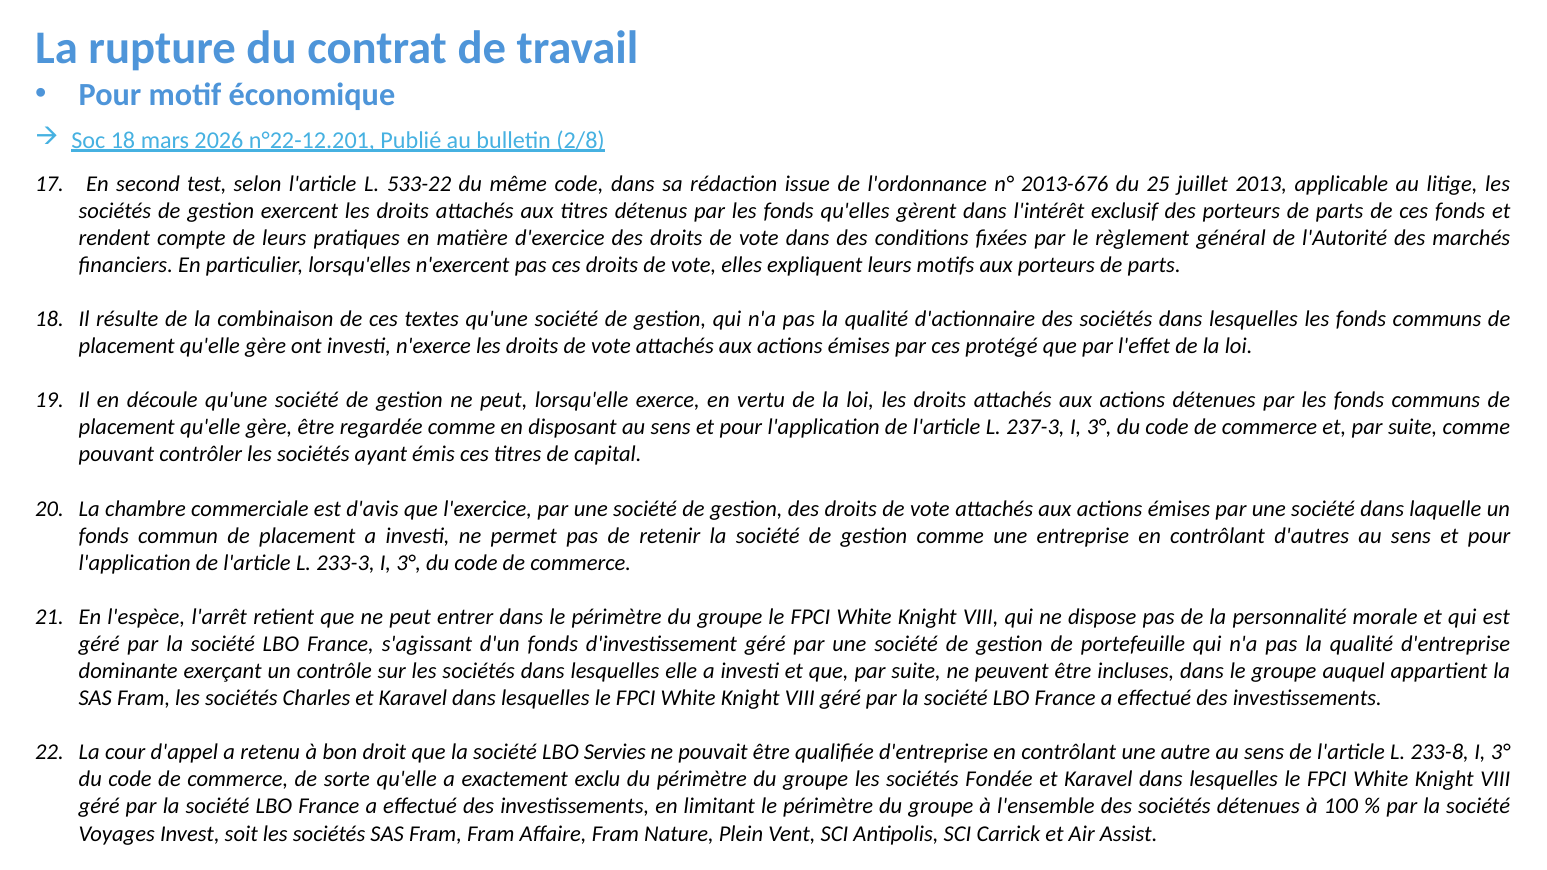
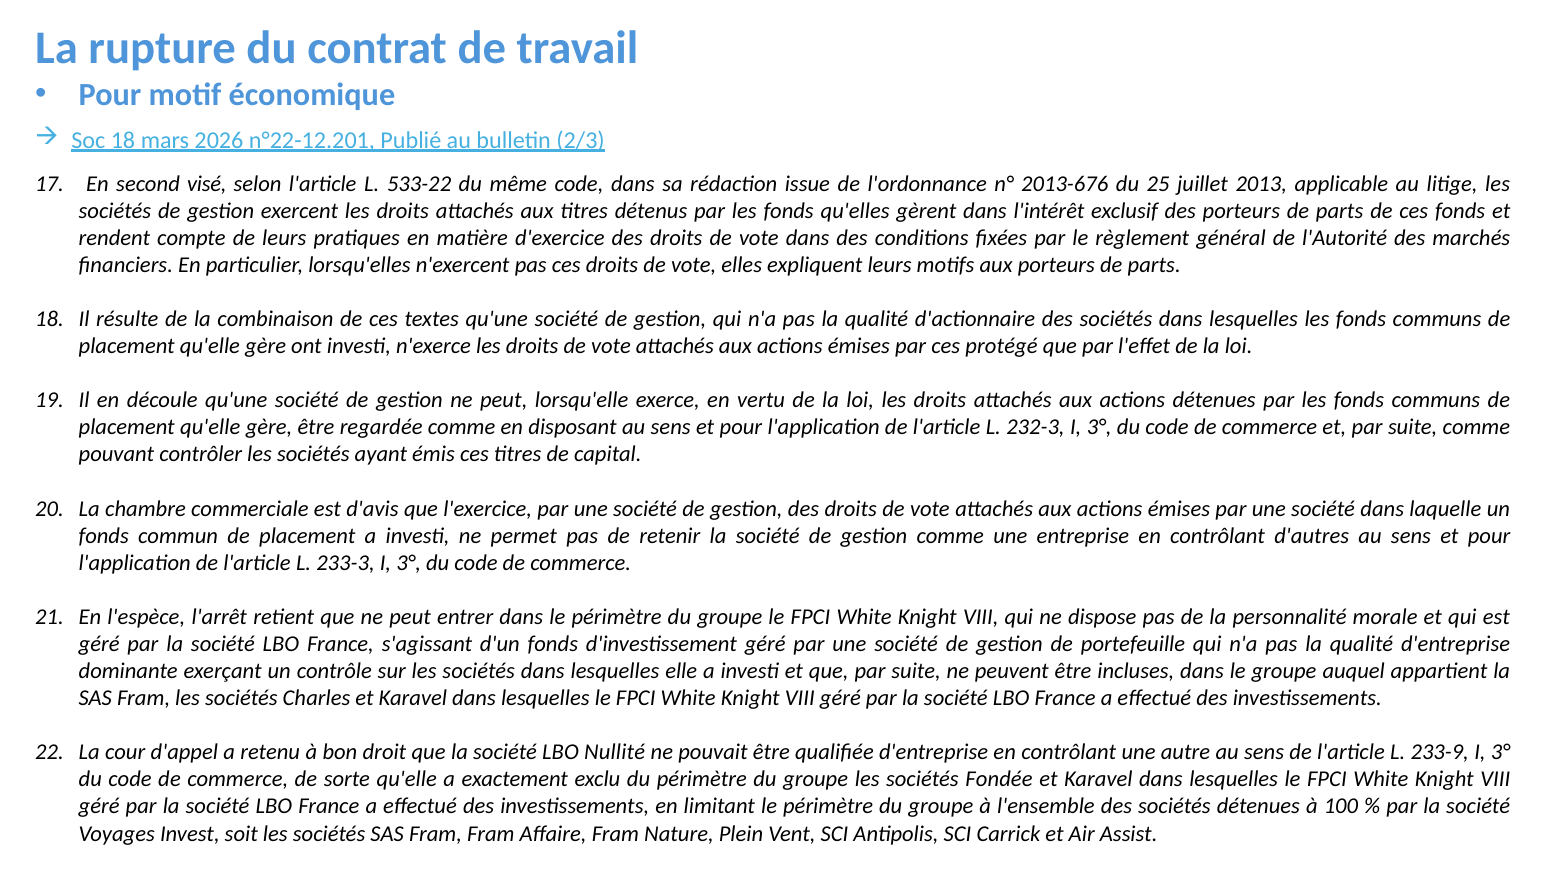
2/8: 2/8 -> 2/3
test: test -> visé
237-3: 237-3 -> 232-3
Servies: Servies -> Nullité
233-8: 233-8 -> 233-9
